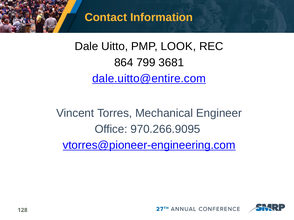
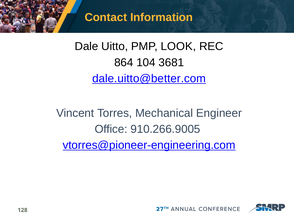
799: 799 -> 104
dale.uitto@entire.com: dale.uitto@entire.com -> dale.uitto@better.com
970.266.9095: 970.266.9095 -> 910.266.9005
